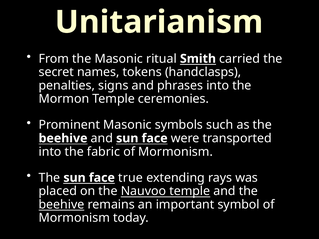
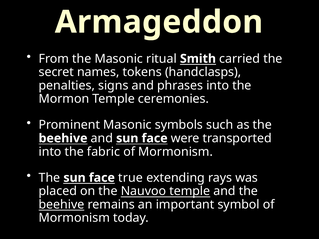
Unitarianism: Unitarianism -> Armageddon
